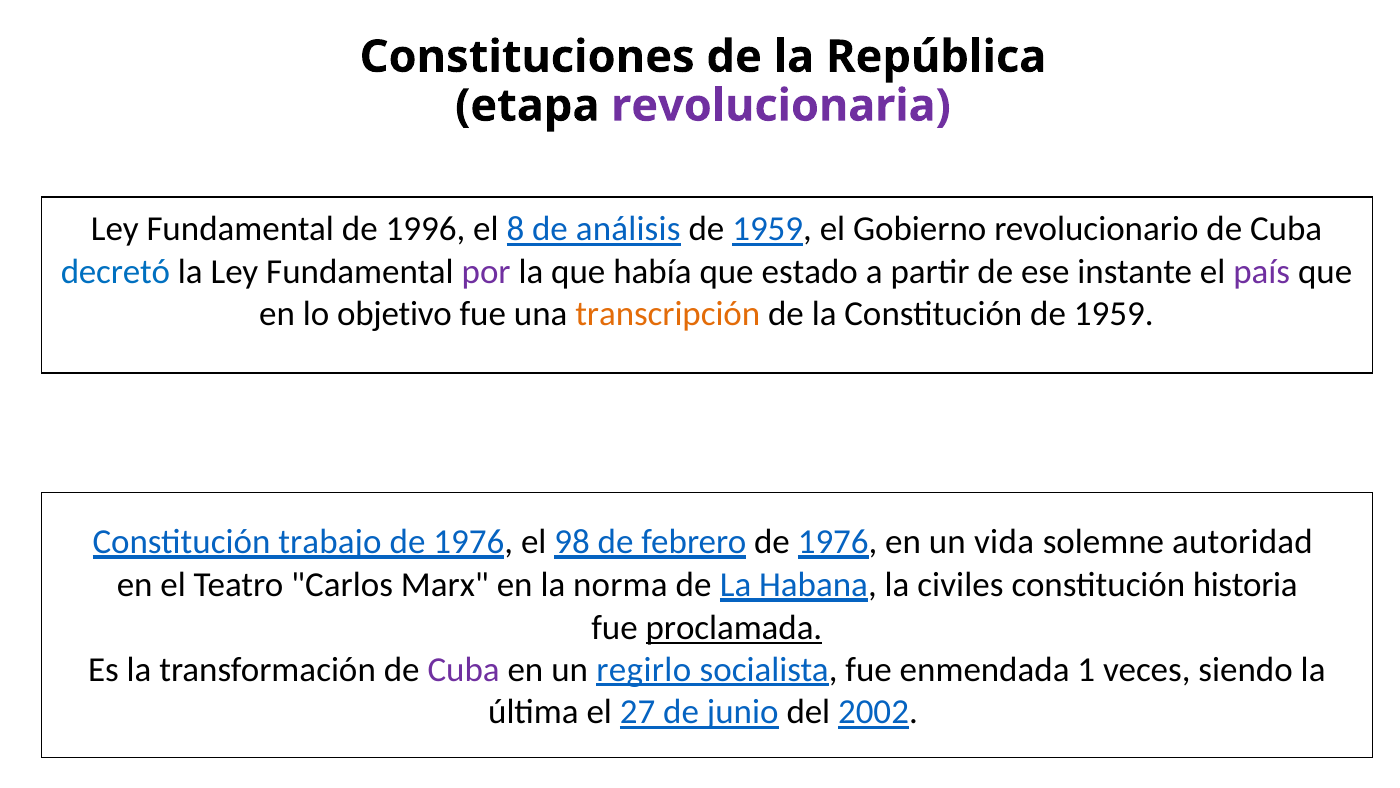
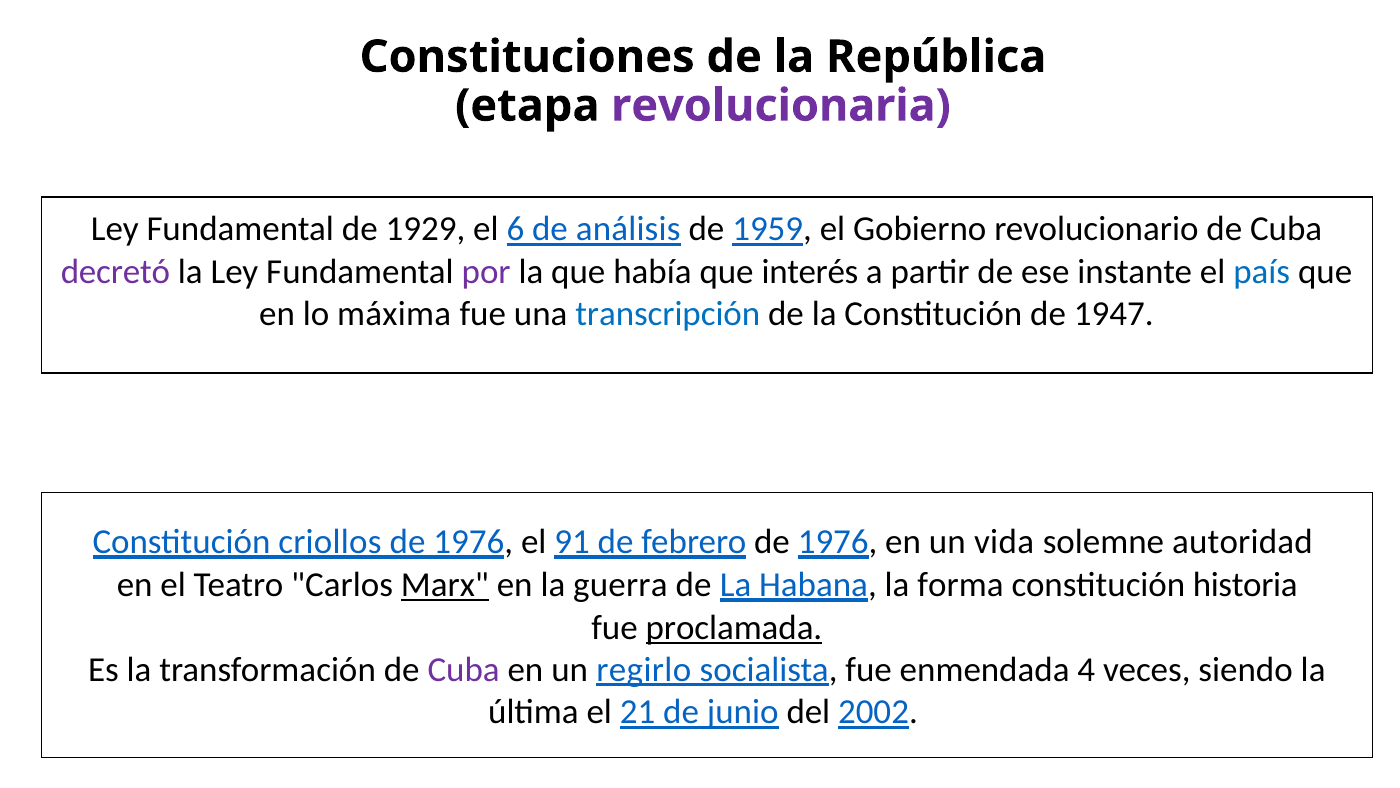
1996: 1996 -> 1929
8: 8 -> 6
decretó colour: blue -> purple
estado: estado -> interés
país colour: purple -> blue
objetivo: objetivo -> máxima
transcripción colour: orange -> blue
Constitución de 1959: 1959 -> 1947
trabajo: trabajo -> criollos
98: 98 -> 91
Marx underline: none -> present
norma: norma -> guerra
civiles: civiles -> forma
1: 1 -> 4
27: 27 -> 21
